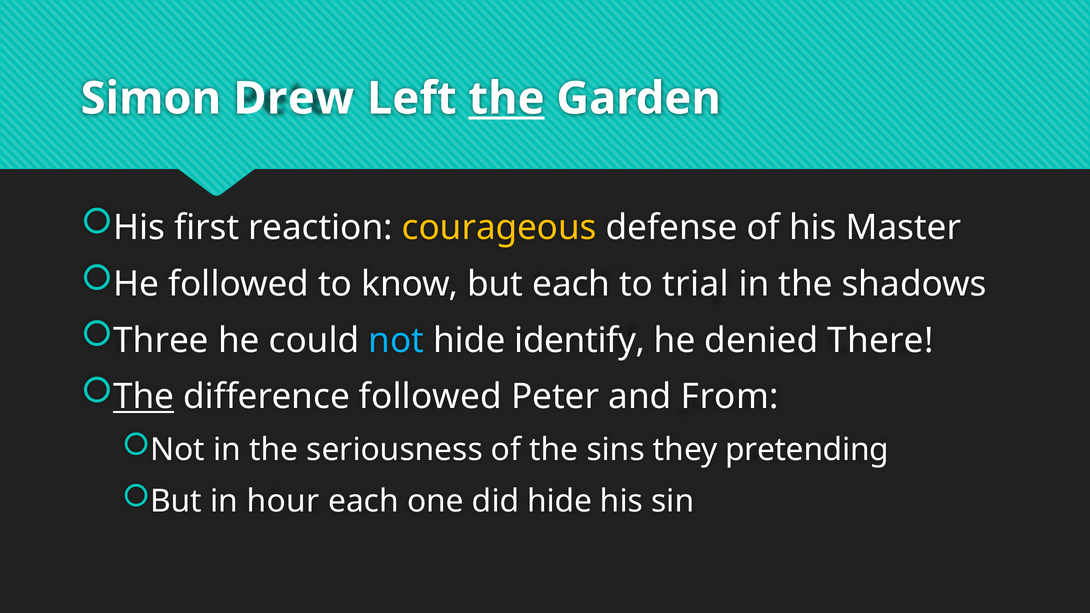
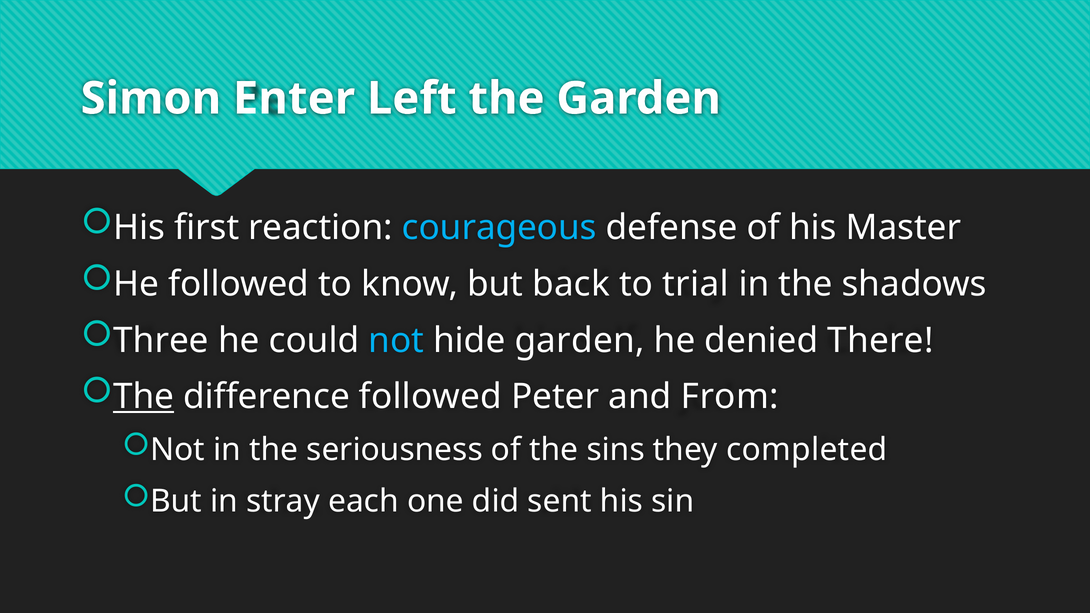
Drew: Drew -> Enter
the at (507, 99) underline: present -> none
courageous colour: yellow -> light blue
but each: each -> back
hide identify: identify -> garden
pretending: pretending -> completed
hour: hour -> stray
did hide: hide -> sent
